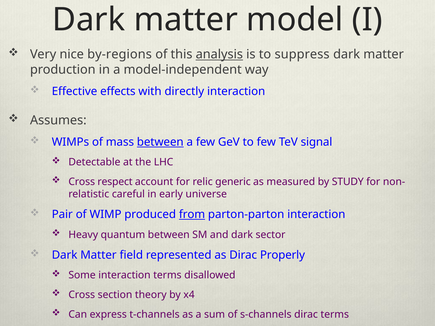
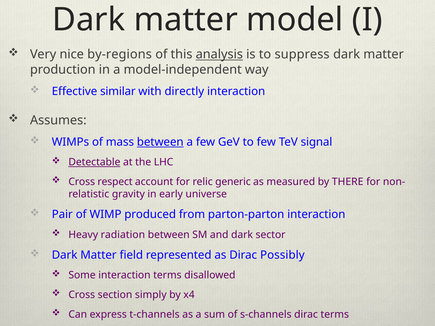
effects: effects -> similar
Detectable underline: none -> present
STUDY: STUDY -> THERE
careful: careful -> gravity
from underline: present -> none
quantum: quantum -> radiation
Properly: Properly -> Possibly
theory: theory -> simply
